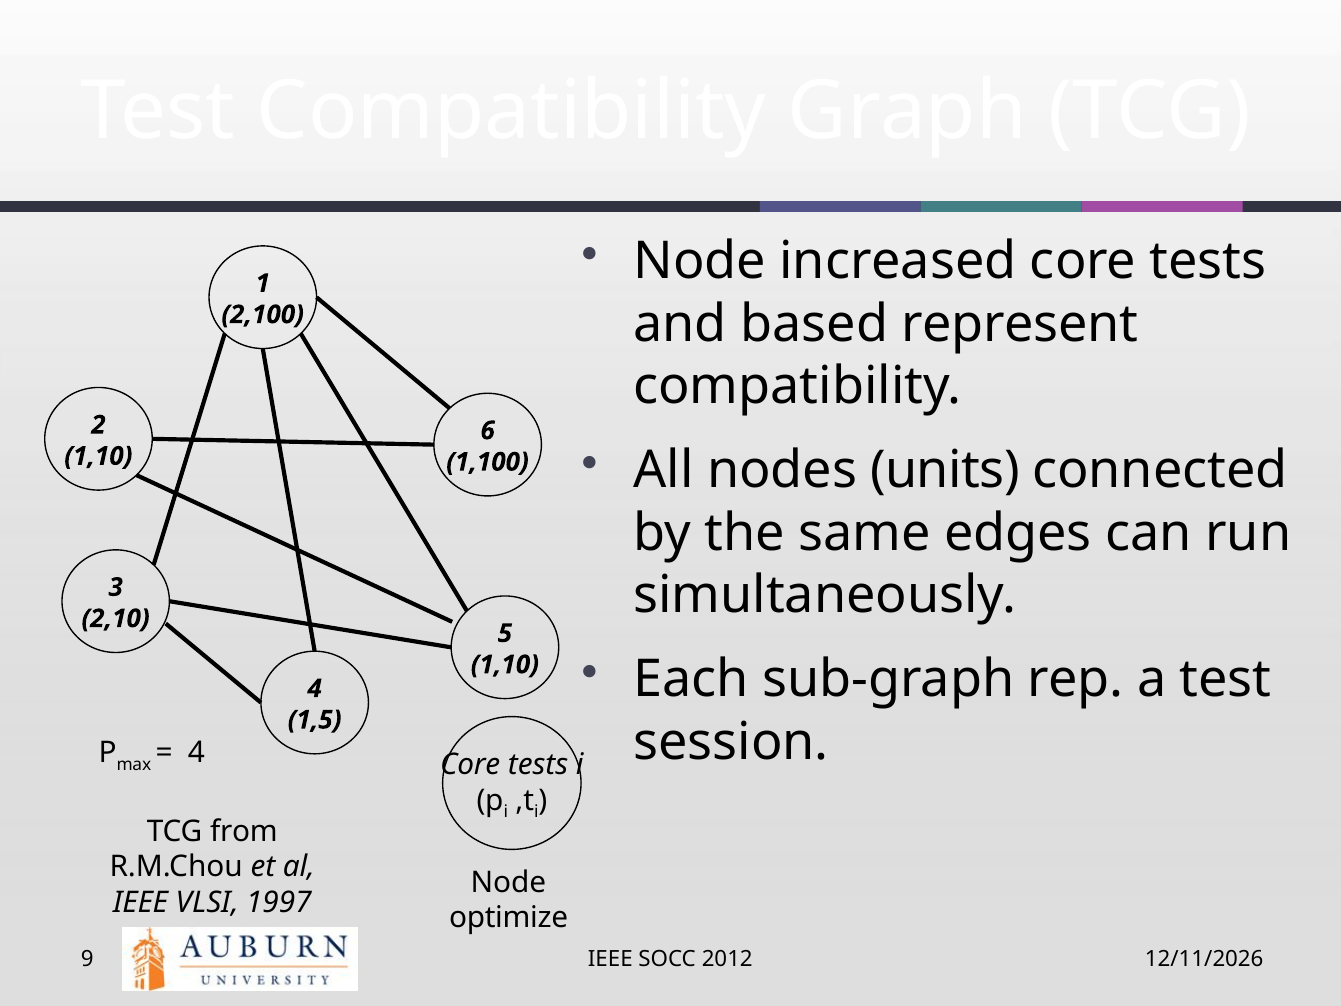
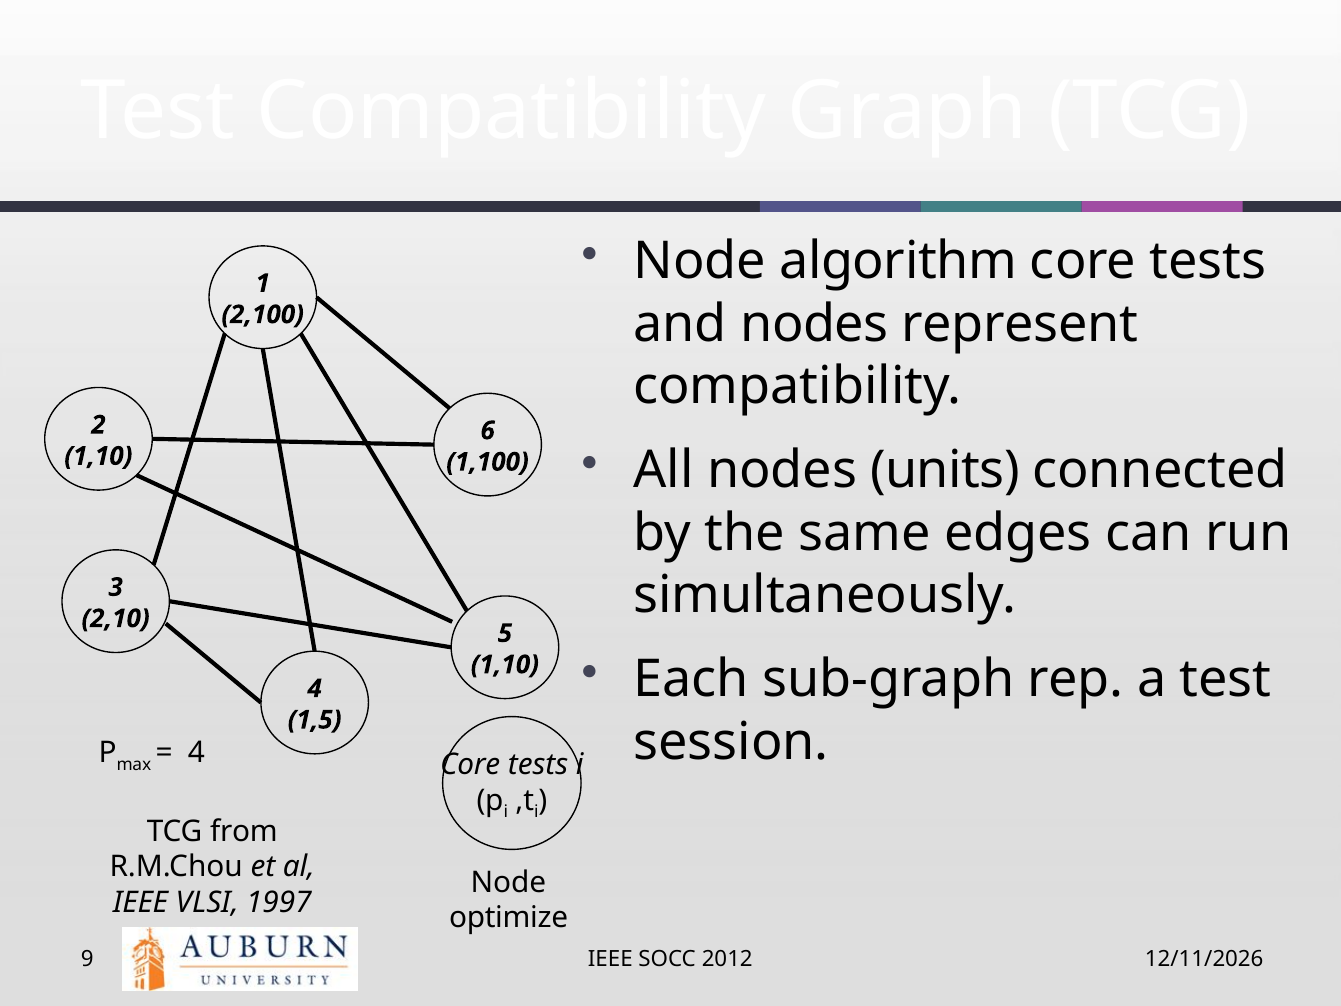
increased: increased -> algorithm
and based: based -> nodes
